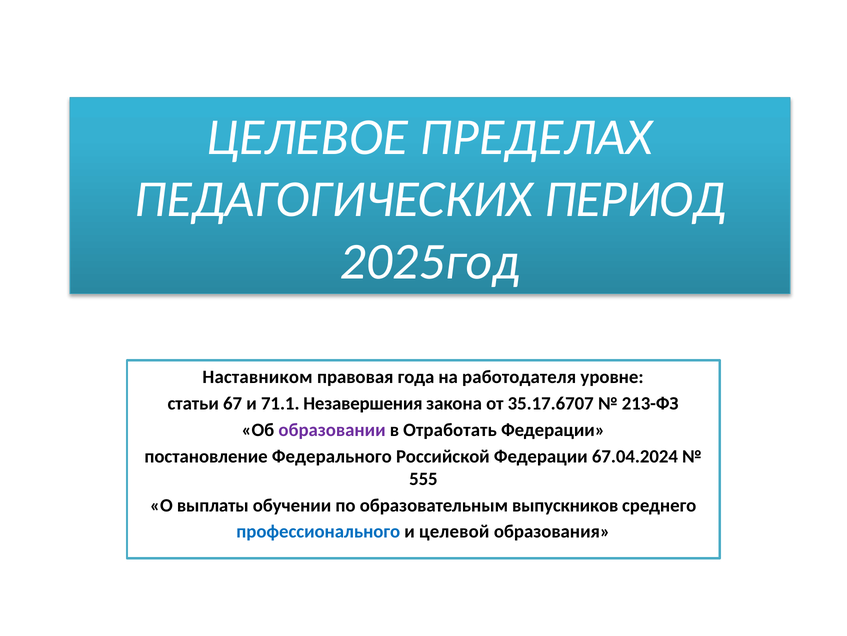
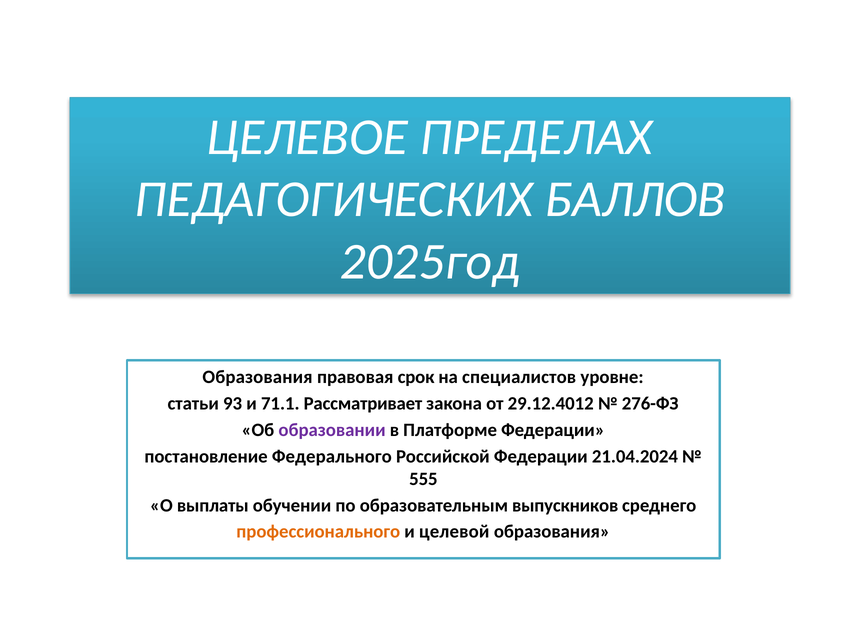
ПЕРИОД: ПЕРИОД -> БАЛЛОВ
Наставником at (258, 377): Наставником -> Образования
года: года -> срок
работодателя: работодателя -> специалистов
67: 67 -> 93
Незавершения: Незавершения -> Рассматривает
35.17.6707: 35.17.6707 -> 29.12.4012
213-ФЗ: 213-ФЗ -> 276-ФЗ
Отработать: Отработать -> Платформе
67.04.2024: 67.04.2024 -> 21.04.2024
профессионального colour: blue -> orange
